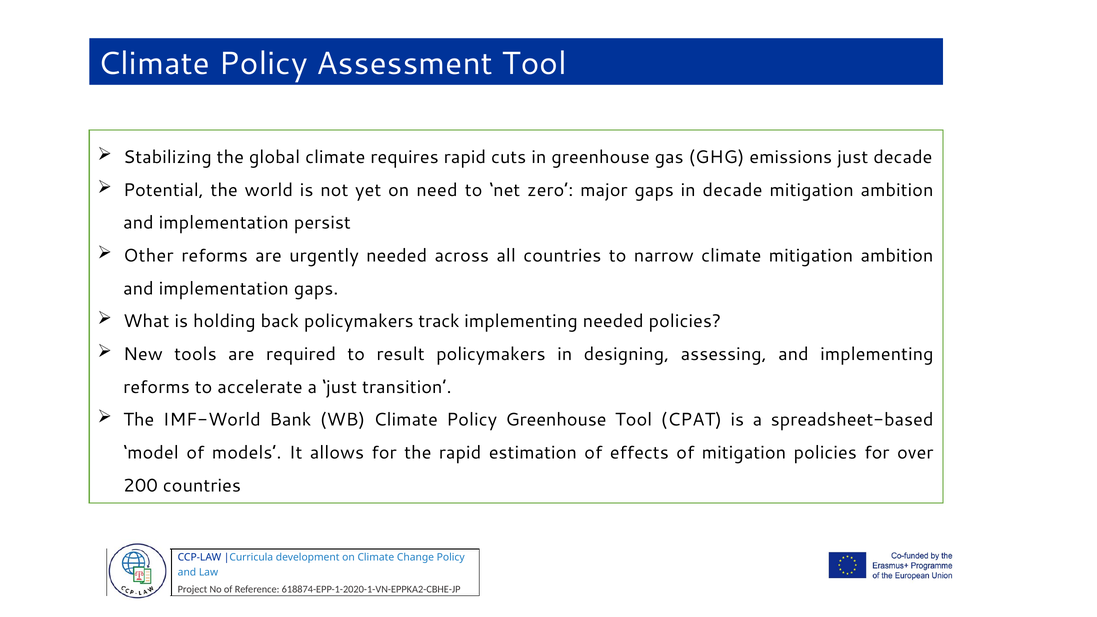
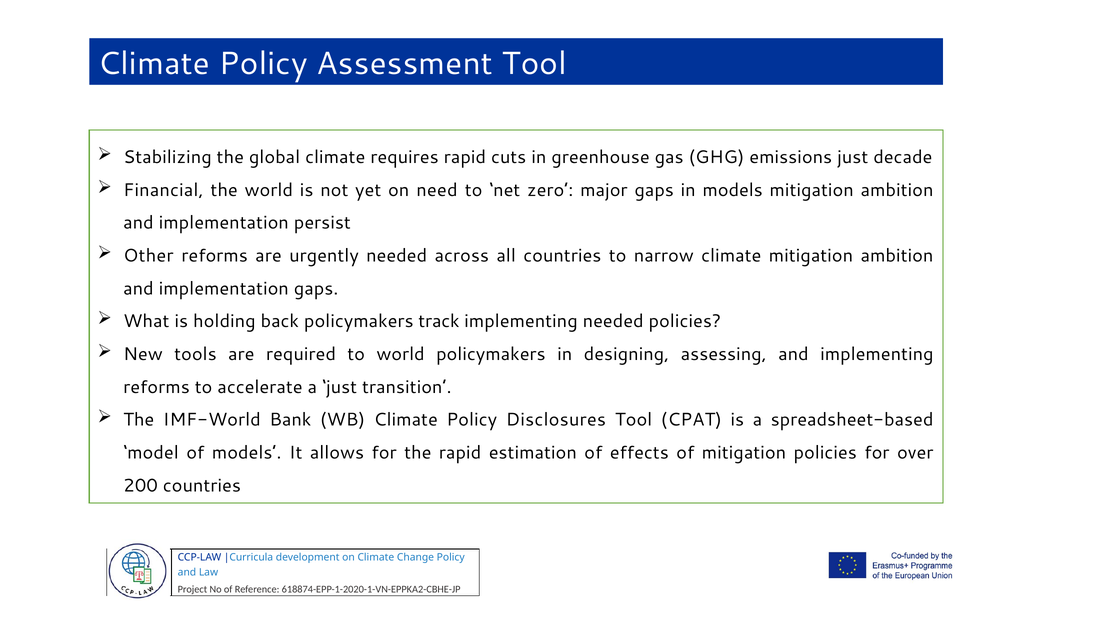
Potential: Potential -> Financial
in decade: decade -> models
to result: result -> world
Policy Greenhouse: Greenhouse -> Disclosures
